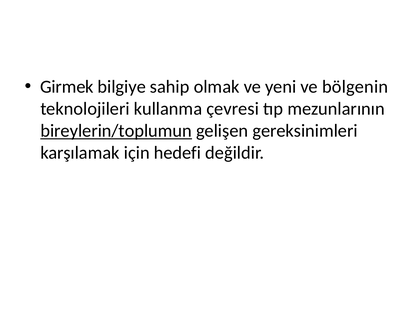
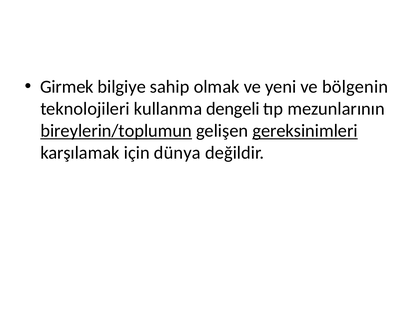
çevresi: çevresi -> dengeli
gereksinimleri underline: none -> present
hedefi: hedefi -> dünya
